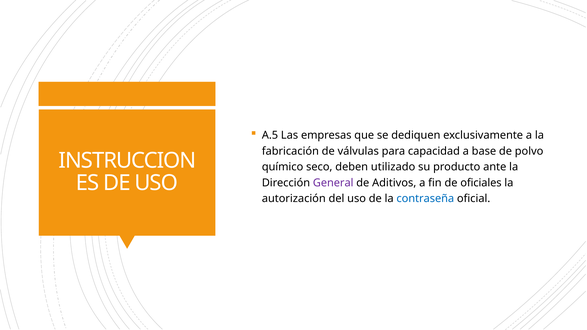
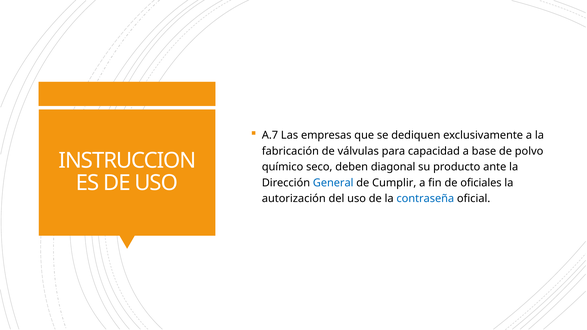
A.5: A.5 -> A.7
utilizado: utilizado -> diagonal
General colour: purple -> blue
Aditivos: Aditivos -> Cumplir
